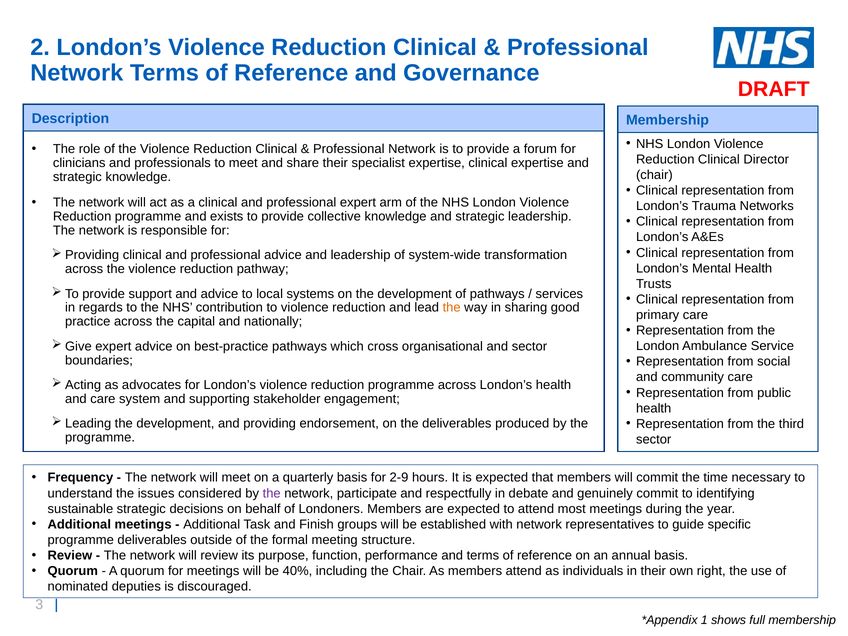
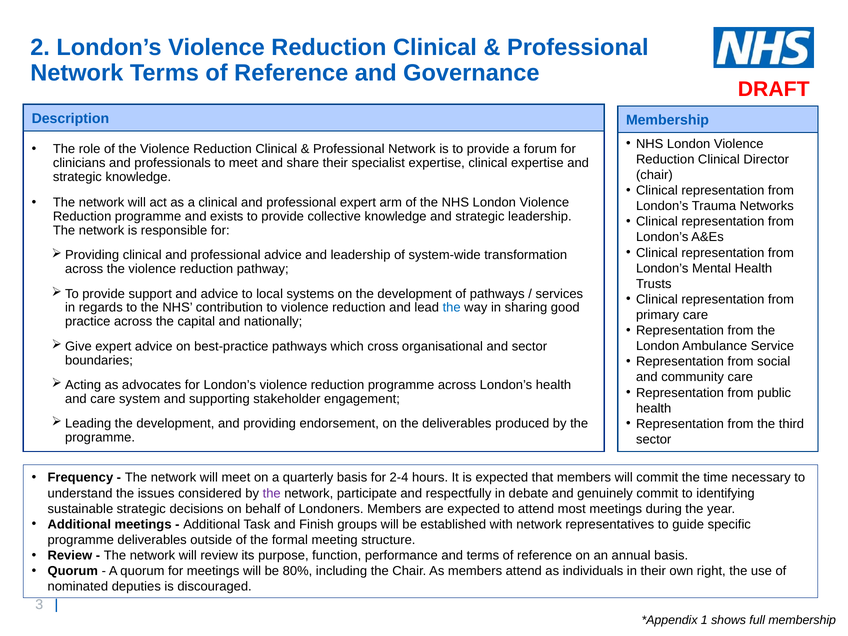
the at (452, 308) colour: orange -> blue
2-9: 2-9 -> 2-4
40%: 40% -> 80%
